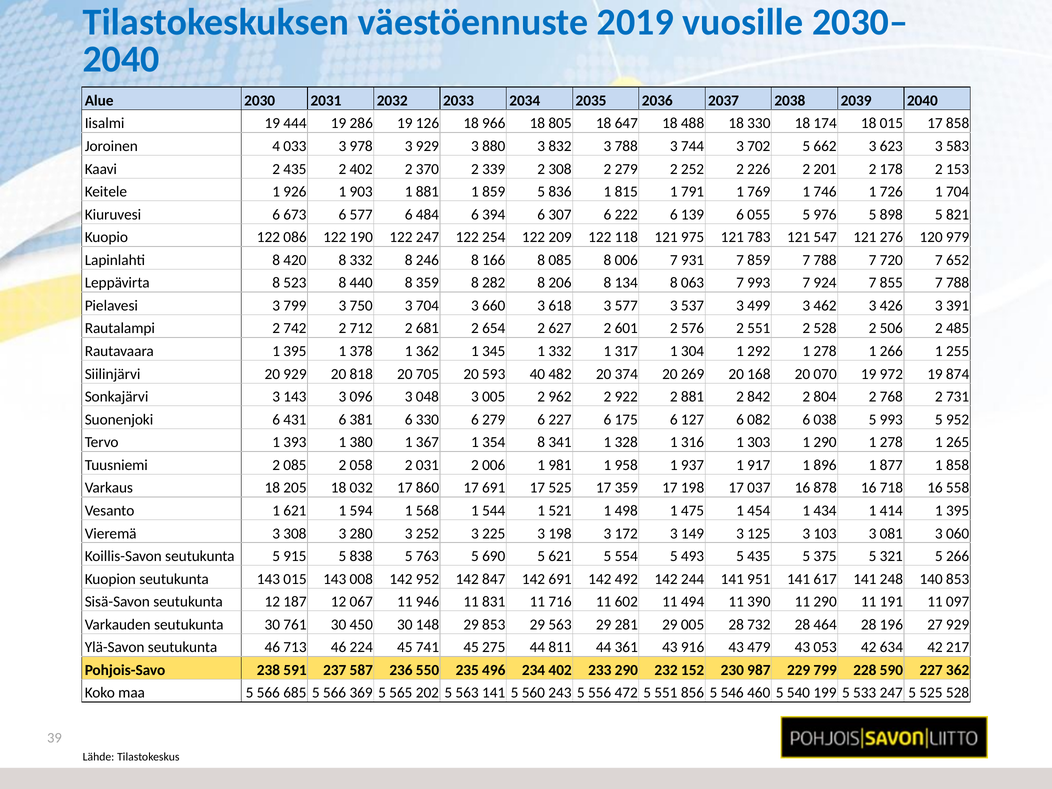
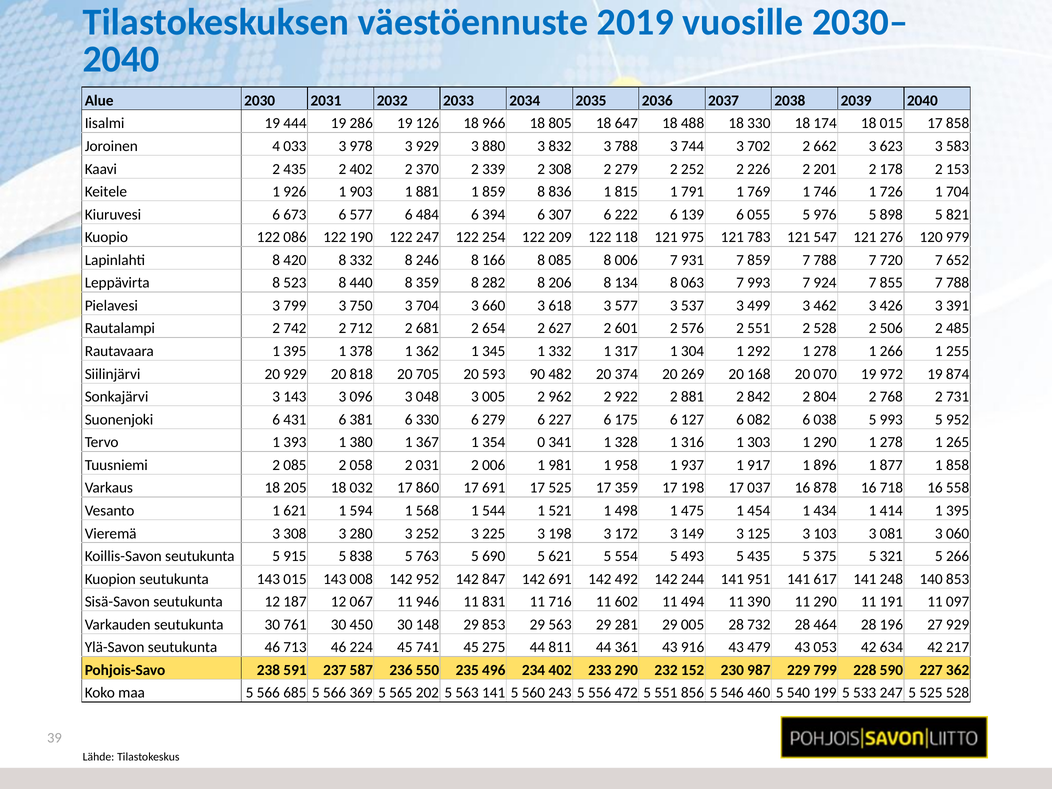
702 5: 5 -> 2
859 5: 5 -> 8
40: 40 -> 90
354 8: 8 -> 0
